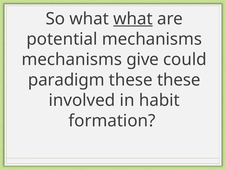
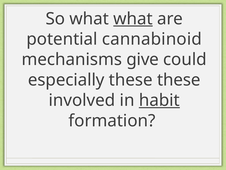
potential mechanisms: mechanisms -> cannabinoid
paradigm: paradigm -> especially
habit underline: none -> present
